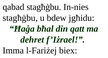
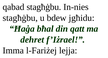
biex: biex -> lejja
